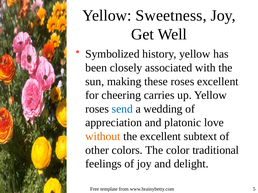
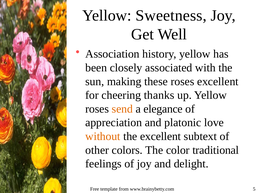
Symbolized: Symbolized -> Association
carries: carries -> thanks
send colour: blue -> orange
wedding: wedding -> elegance
